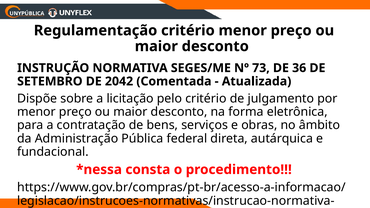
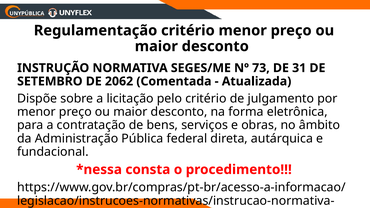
36: 36 -> 31
2042: 2042 -> 2062
